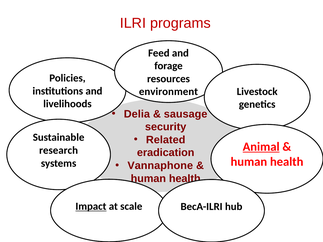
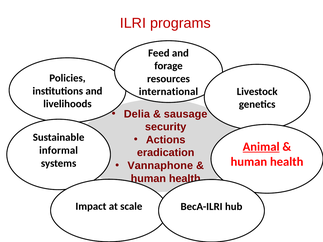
environment: environment -> international
Related: Related -> Actions
research: research -> informal
Impact underline: present -> none
